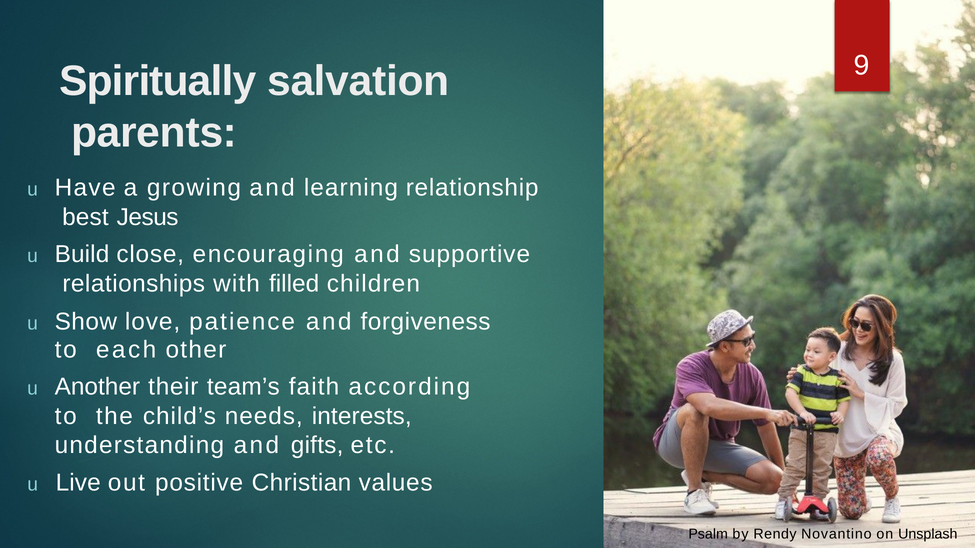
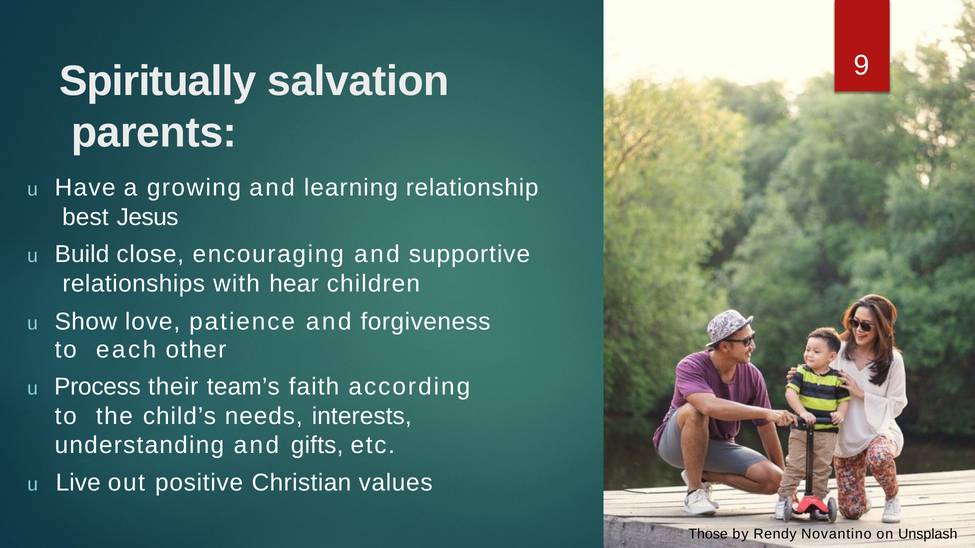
filled: filled -> hear
Another: Another -> Process
Psalm: Psalm -> Those
